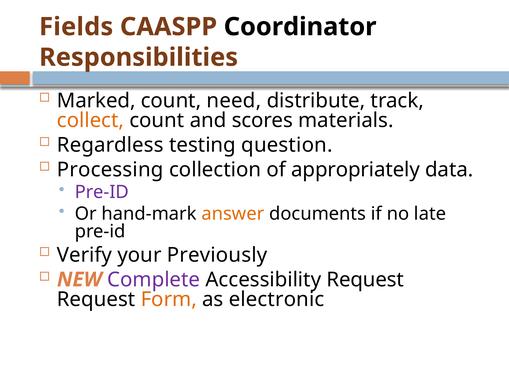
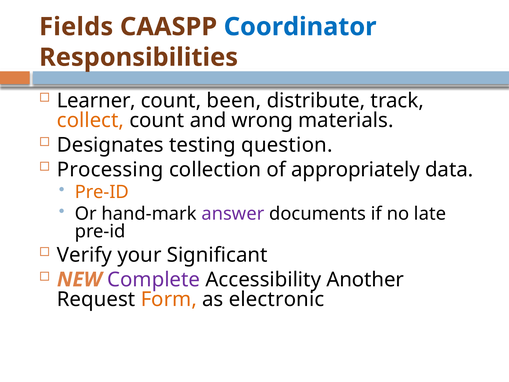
Coordinator colour: black -> blue
Marked: Marked -> Learner
need: need -> been
scores: scores -> wrong
Regardless: Regardless -> Designates
Pre-ID at (102, 192) colour: purple -> orange
answer colour: orange -> purple
Previously: Previously -> Significant
Accessibility Request: Request -> Another
